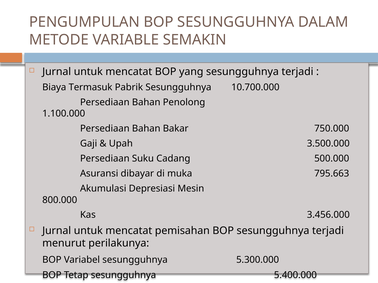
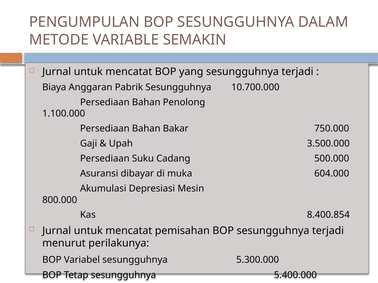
Termasuk: Termasuk -> Anggaran
795.663: 795.663 -> 604.000
3.456.000: 3.456.000 -> 8.400.854
